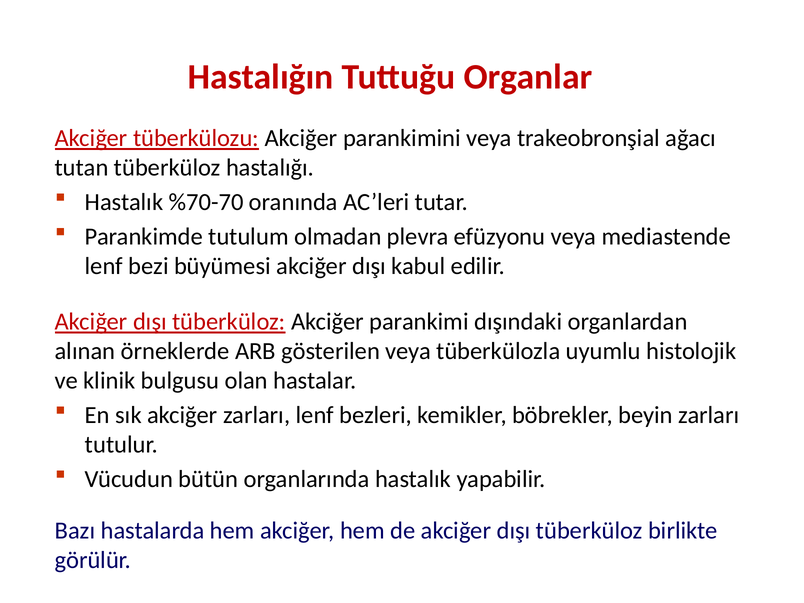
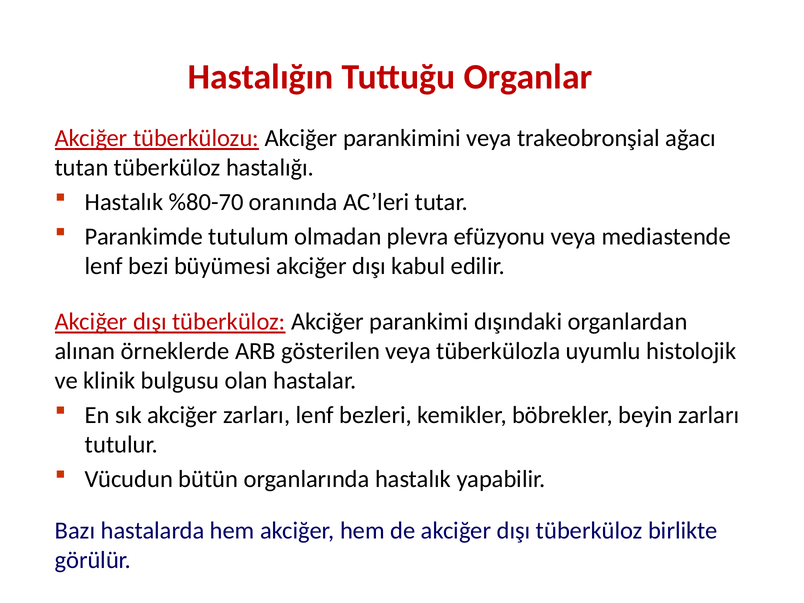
%70-70: %70-70 -> %80-70
